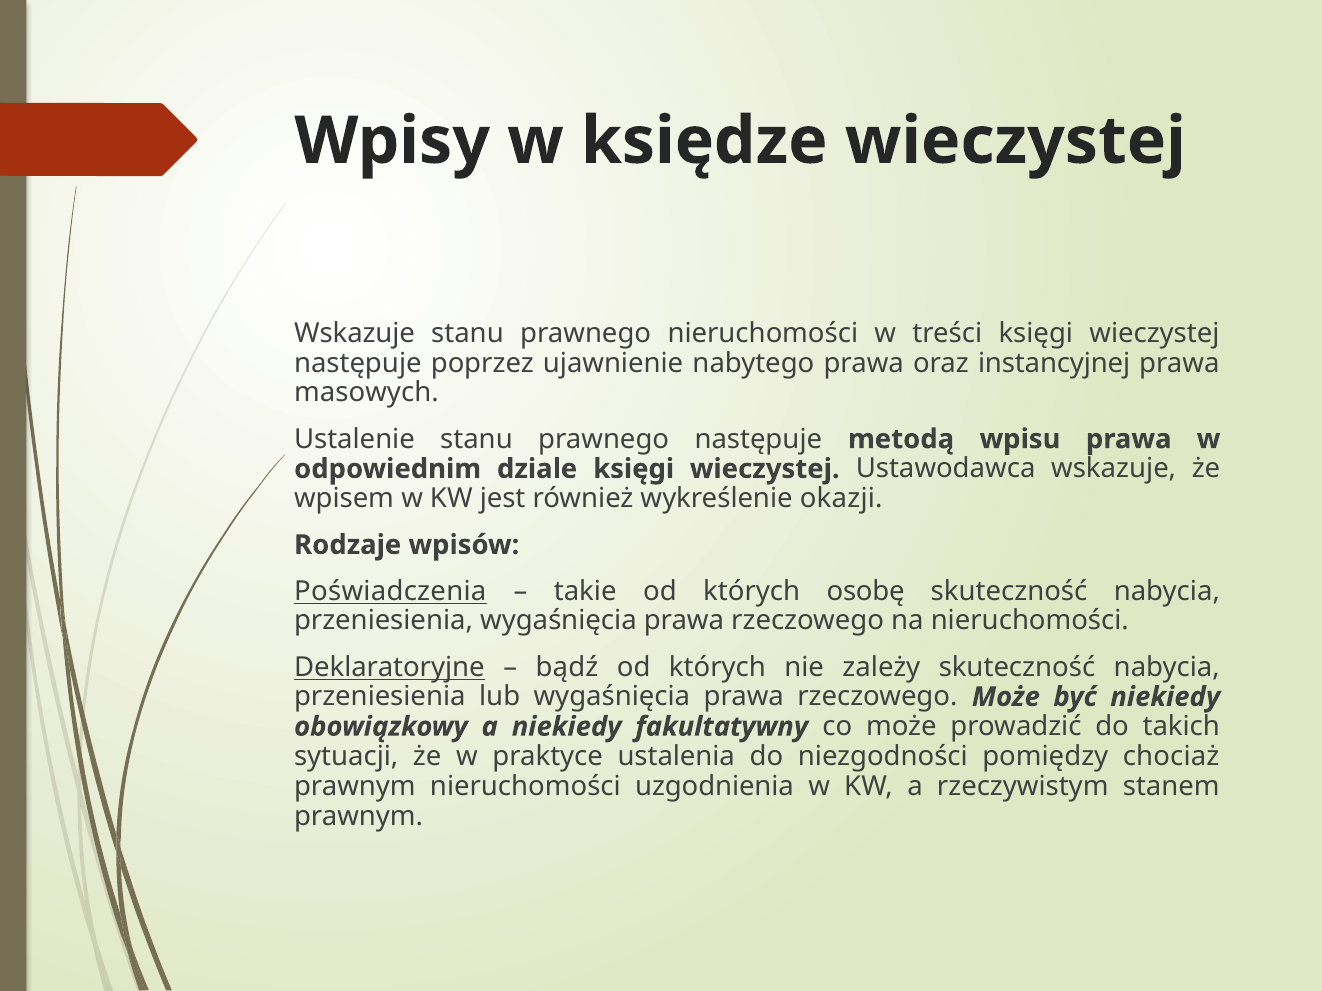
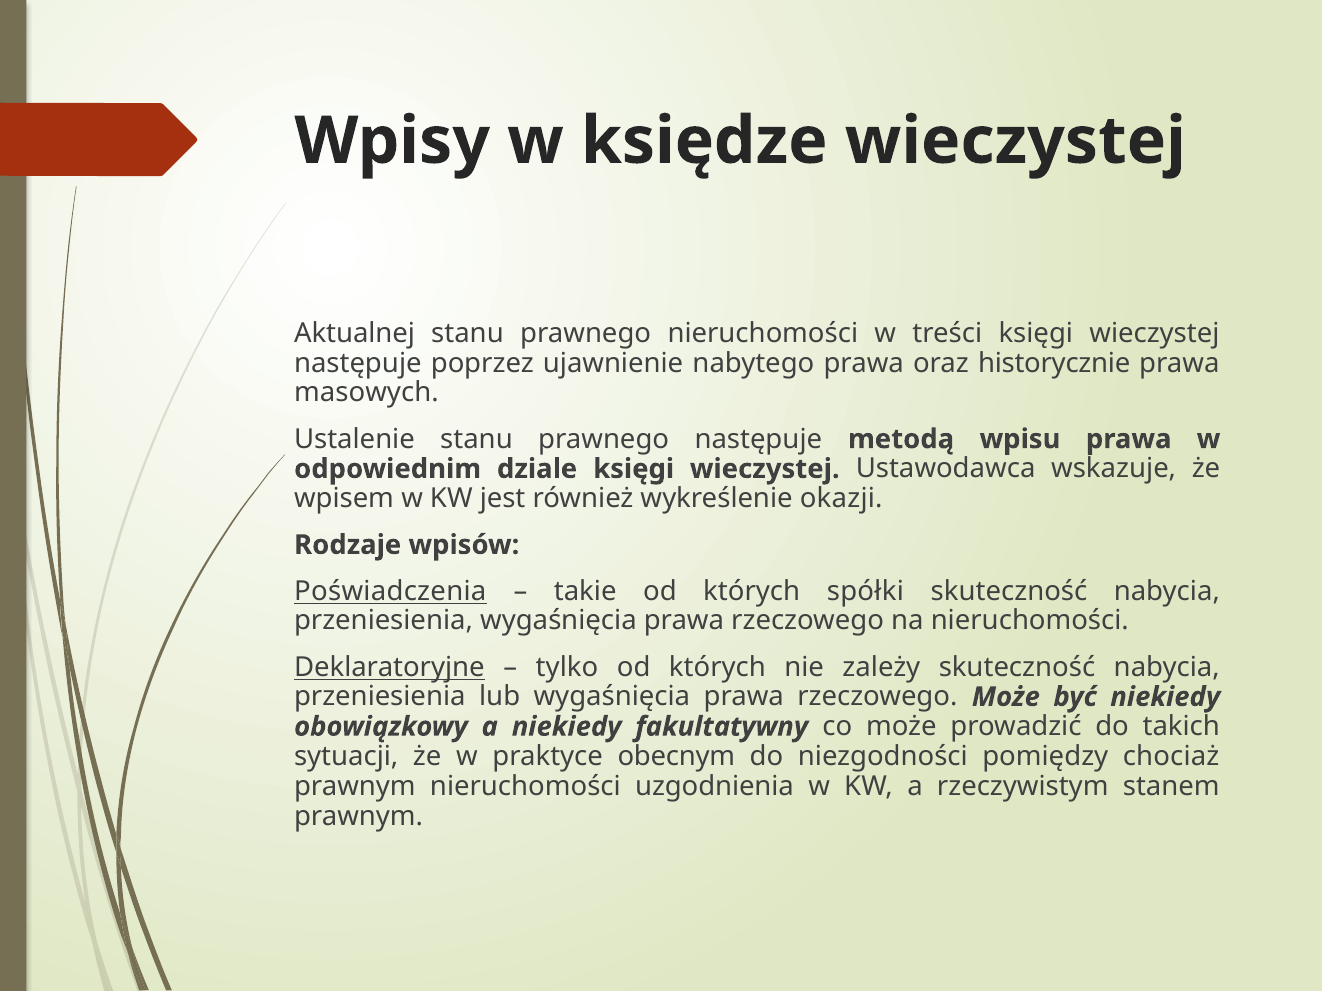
Wskazuje at (355, 334): Wskazuje -> Aktualnej
instancyjnej: instancyjnej -> historycznie
osobę: osobę -> spółki
bądź: bądź -> tylko
ustalenia: ustalenia -> obecnym
